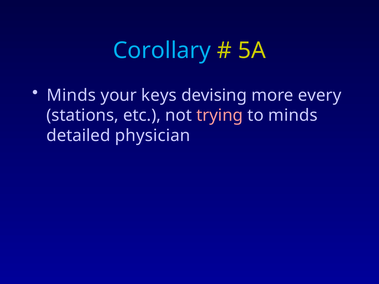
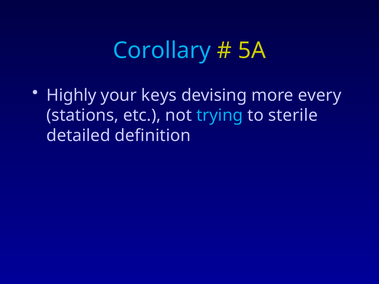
Minds at (71, 95): Minds -> Highly
trying colour: pink -> light blue
to minds: minds -> sterile
physician: physician -> definition
